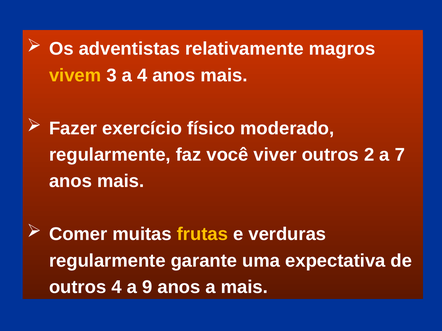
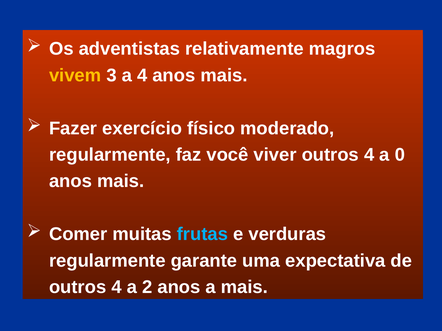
viver outros 2: 2 -> 4
7: 7 -> 0
frutas colour: yellow -> light blue
9: 9 -> 2
